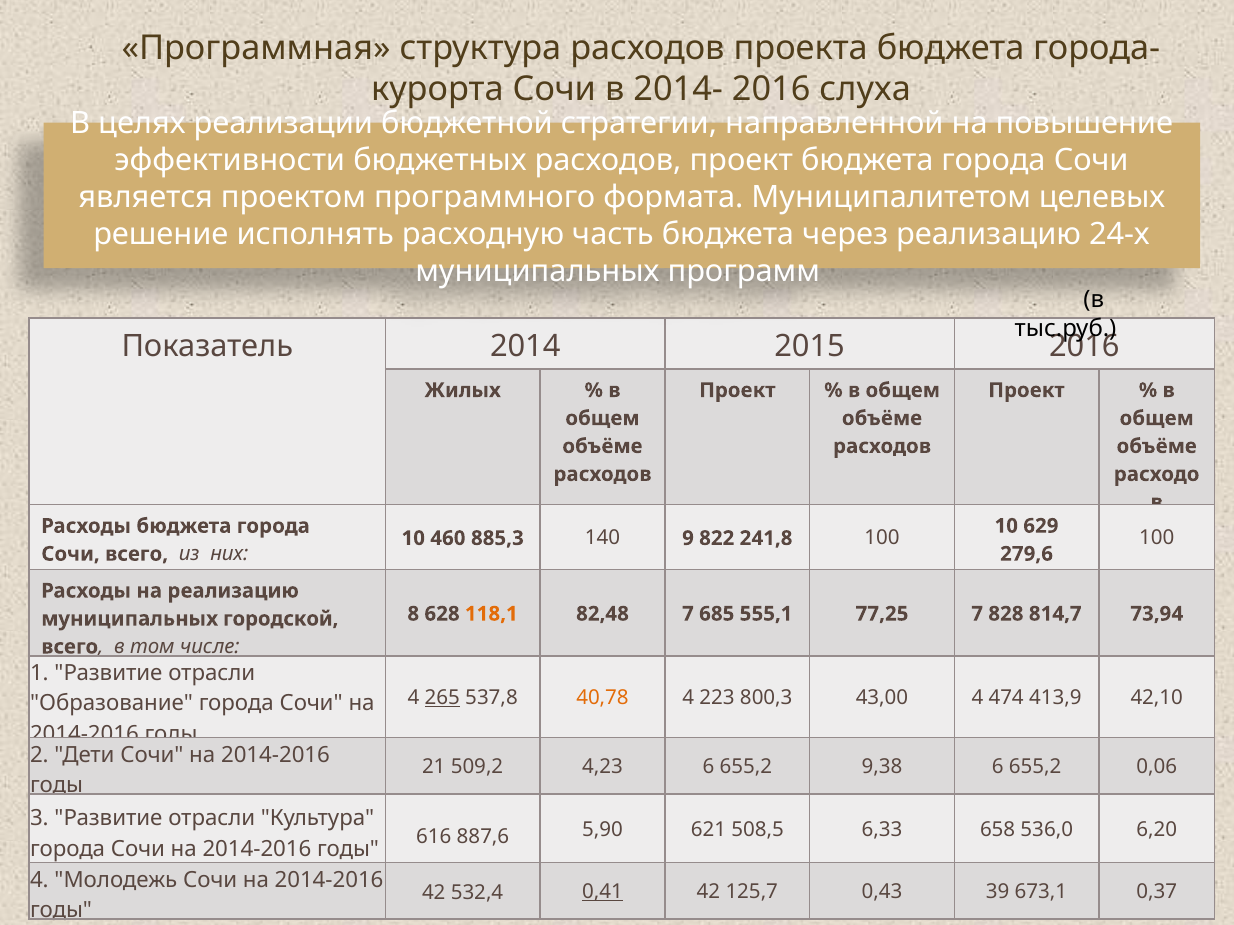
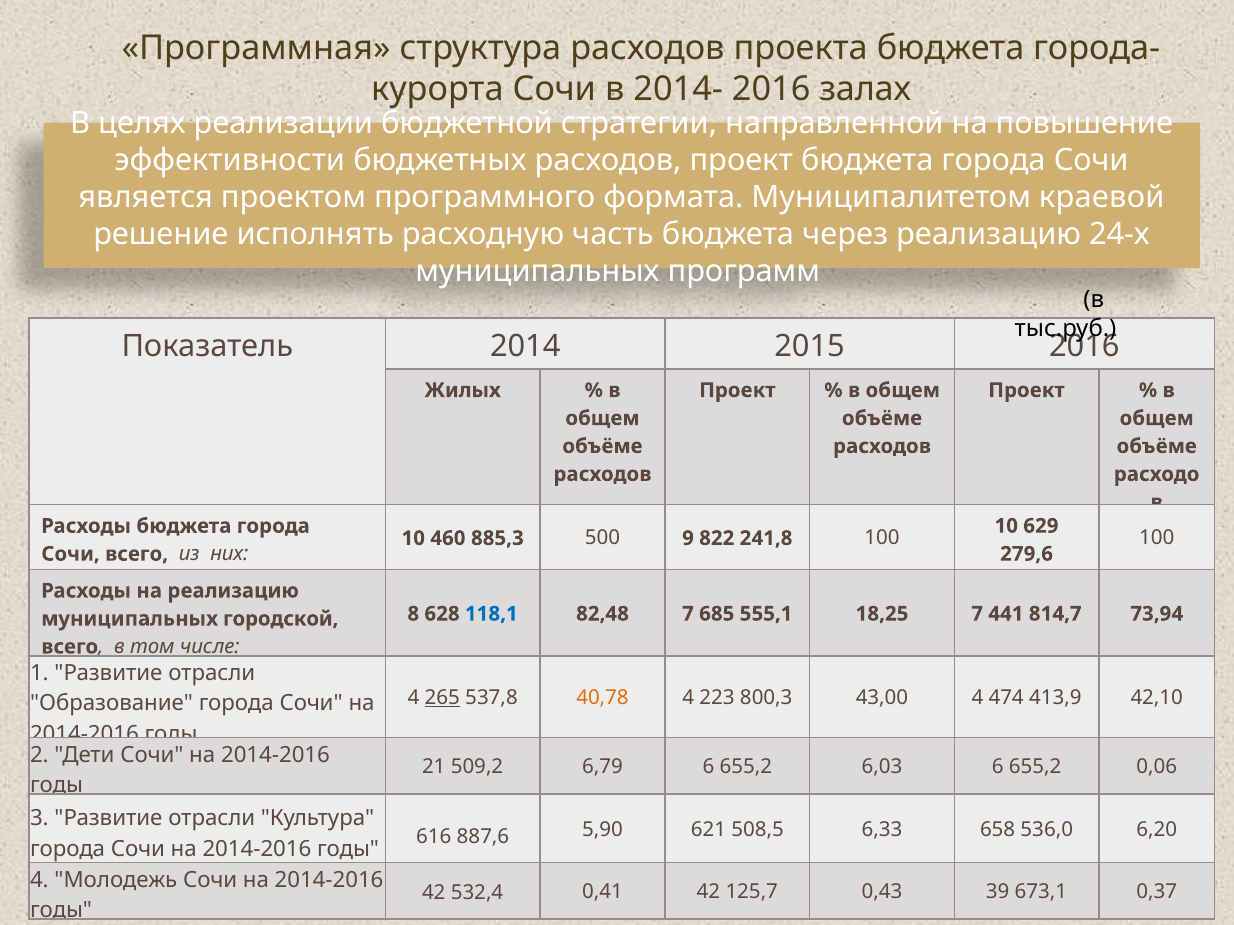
слуха: слуха -> залах
целевых: целевых -> краевой
140: 140 -> 500
118,1 colour: orange -> blue
77,25: 77,25 -> 18,25
828: 828 -> 441
4,23: 4,23 -> 6,79
9,38: 9,38 -> 6,03
0,41 underline: present -> none
